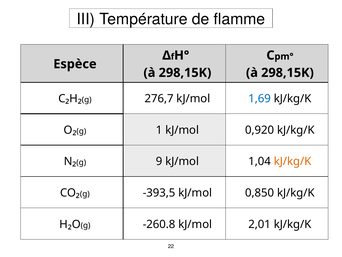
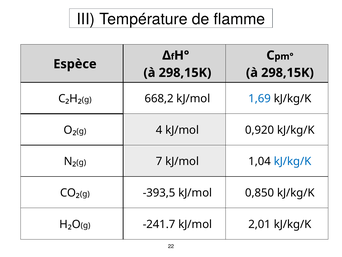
276,7: 276,7 -> 668,2
1: 1 -> 4
9: 9 -> 7
kJ/kg/K at (293, 161) colour: orange -> blue
-260.8: -260.8 -> -241.7
